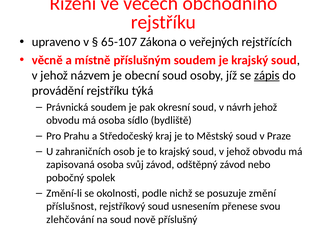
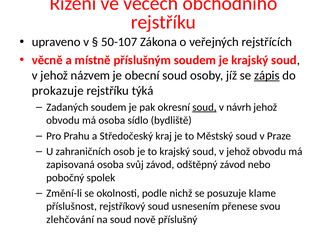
65-107: 65-107 -> 50-107
provádění: provádění -> prokazuje
Právnická: Právnická -> Zadaných
soud at (204, 107) underline: none -> present
změní: změní -> klame
